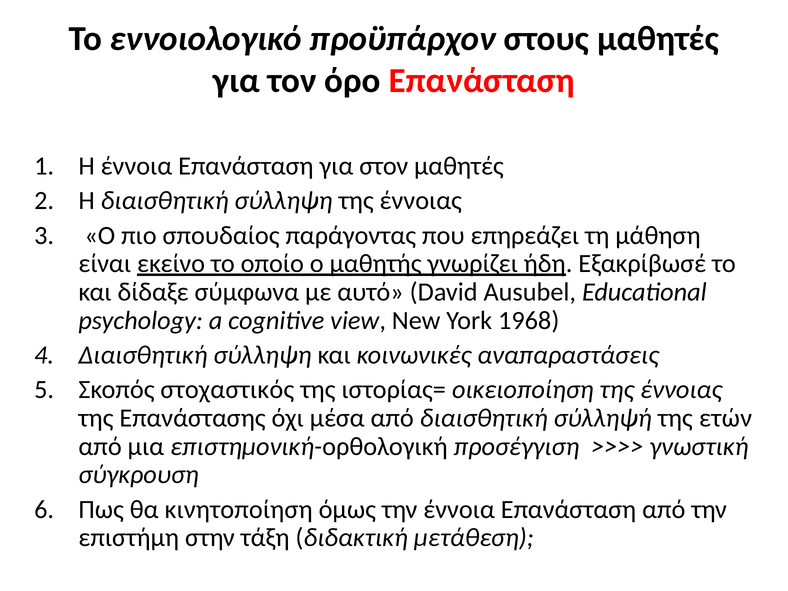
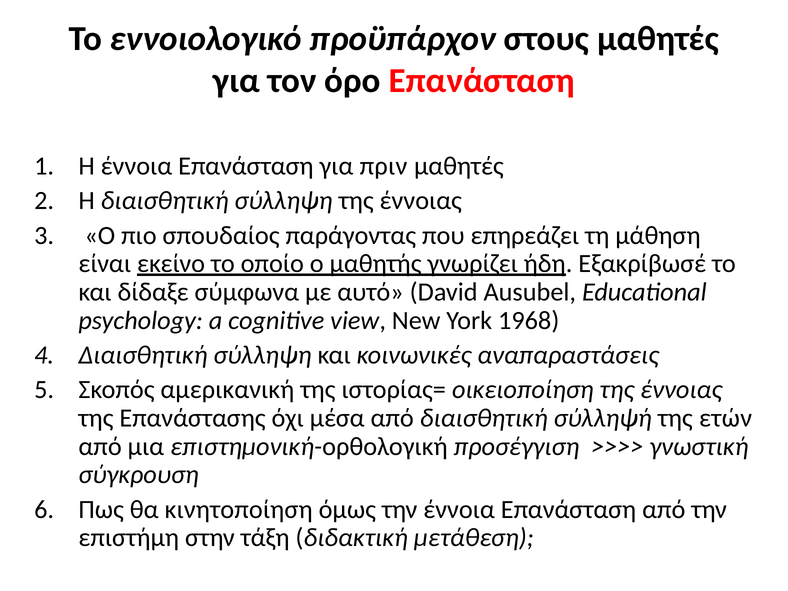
στον: στον -> πριν
στοχαστικός: στοχαστικός -> αμερικανική
